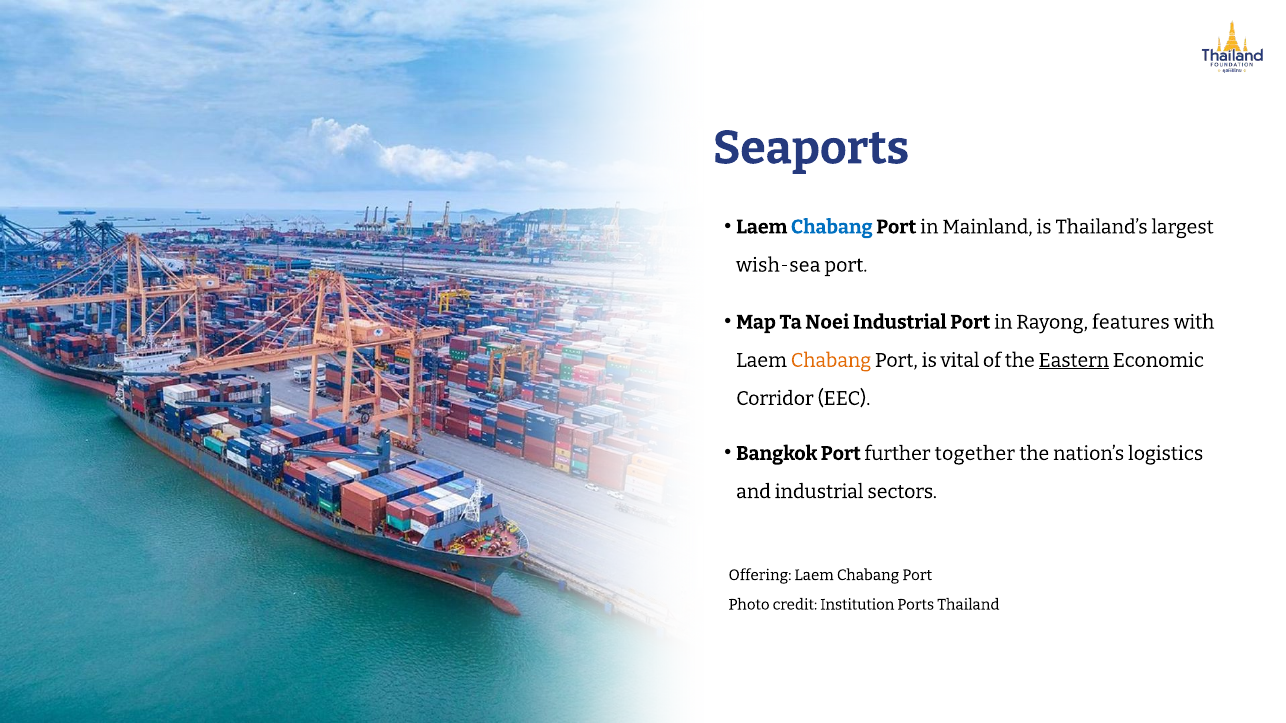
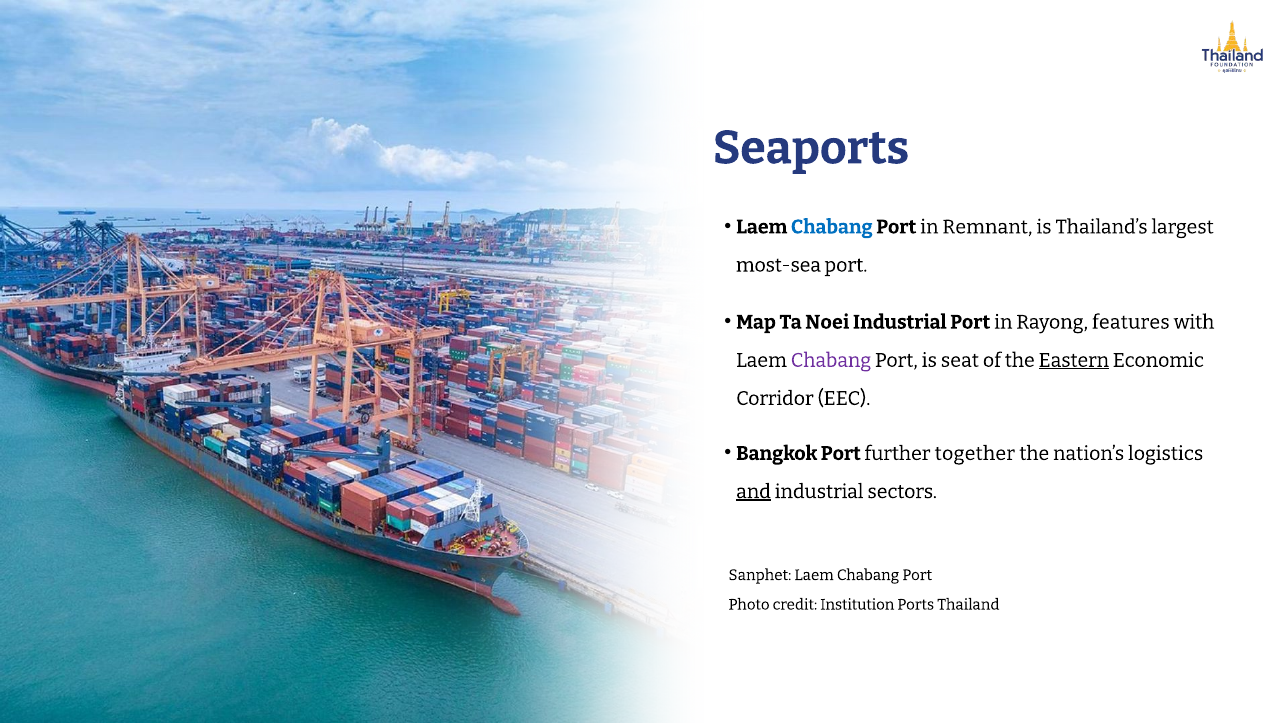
Mainland: Mainland -> Remnant
wish-sea: wish-sea -> most-sea
Chabang at (831, 360) colour: orange -> purple
vital: vital -> seat
and underline: none -> present
Offering: Offering -> Sanphet
